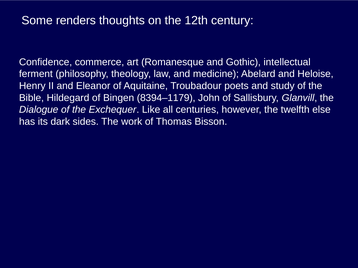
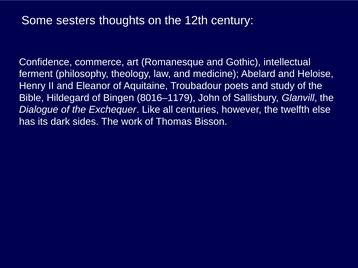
renders: renders -> sesters
8394–1179: 8394–1179 -> 8016–1179
